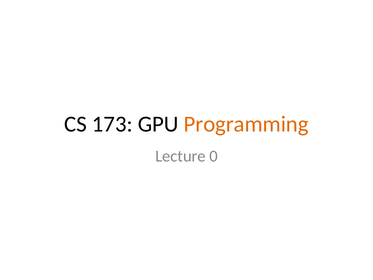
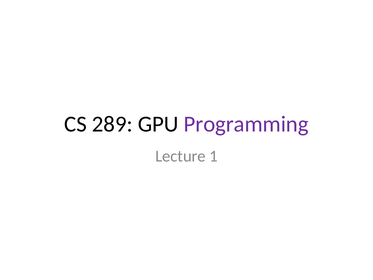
173: 173 -> 289
Programming colour: orange -> purple
0: 0 -> 1
